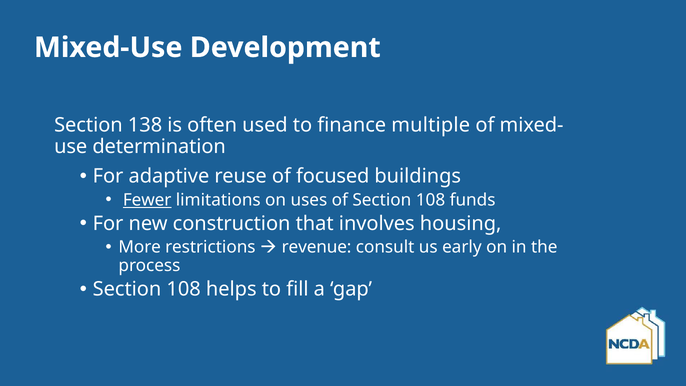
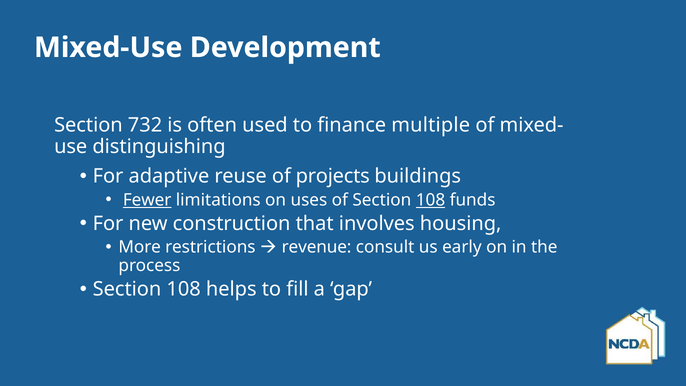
138: 138 -> 732
determination: determination -> distinguishing
focused: focused -> projects
108 at (431, 200) underline: none -> present
